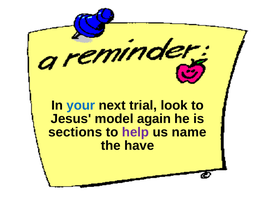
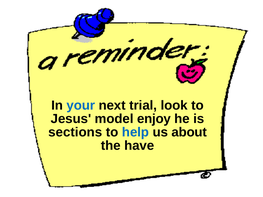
again: again -> enjoy
help colour: purple -> blue
name: name -> about
